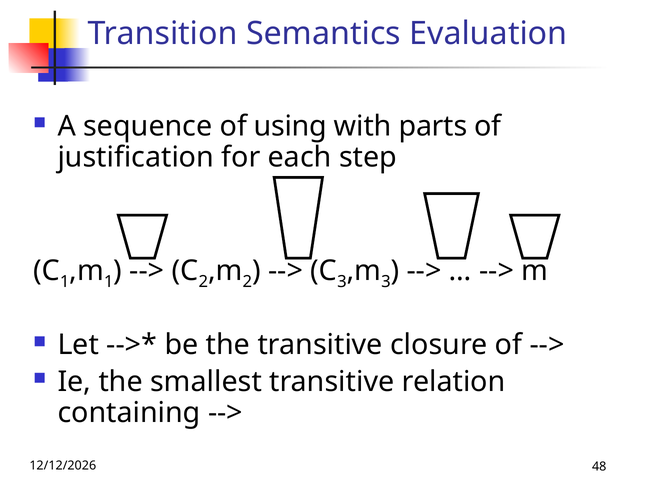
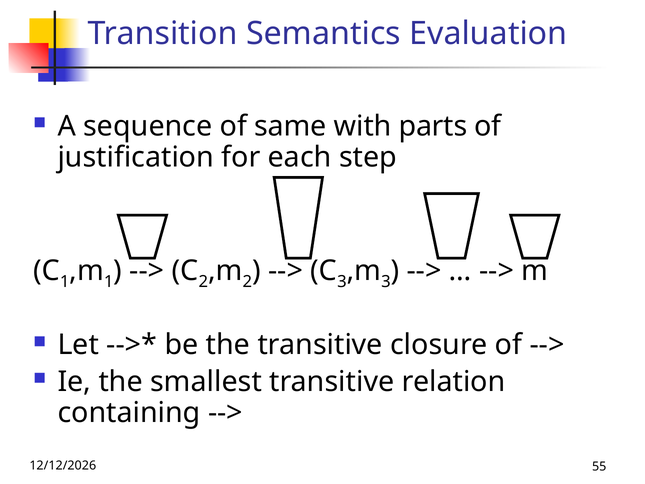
using: using -> same
48: 48 -> 55
